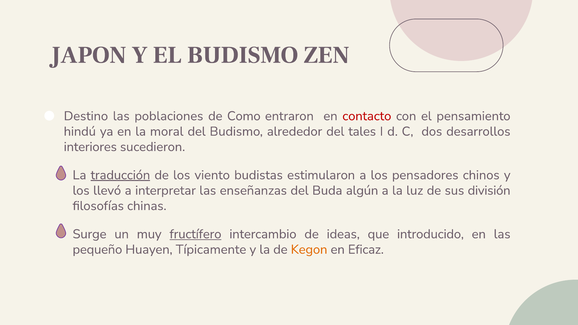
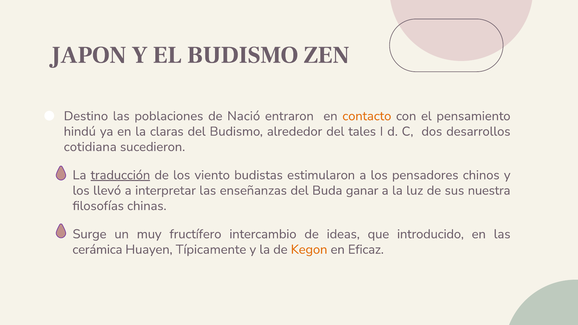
Como: Como -> Nació
contacto colour: red -> orange
moral: moral -> claras
interiores: interiores -> cotidiana
algún: algún -> ganar
división: división -> nuestra
fructífero underline: present -> none
pequeño: pequeño -> cerámica
